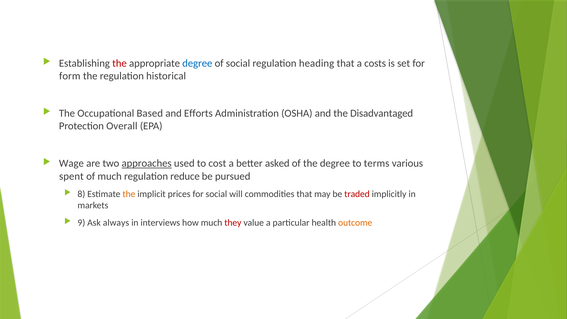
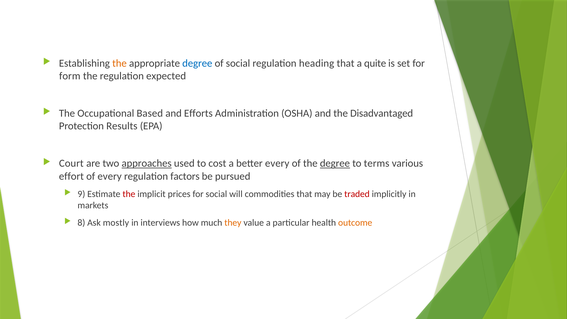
the at (120, 63) colour: red -> orange
costs: costs -> quite
historical: historical -> expected
Overall: Overall -> Results
Wage: Wage -> Court
better asked: asked -> every
degree at (335, 163) underline: none -> present
spent: spent -> effort
of much: much -> every
reduce: reduce -> factors
8: 8 -> 9
the at (129, 194) colour: orange -> red
9: 9 -> 8
always: always -> mostly
they colour: red -> orange
